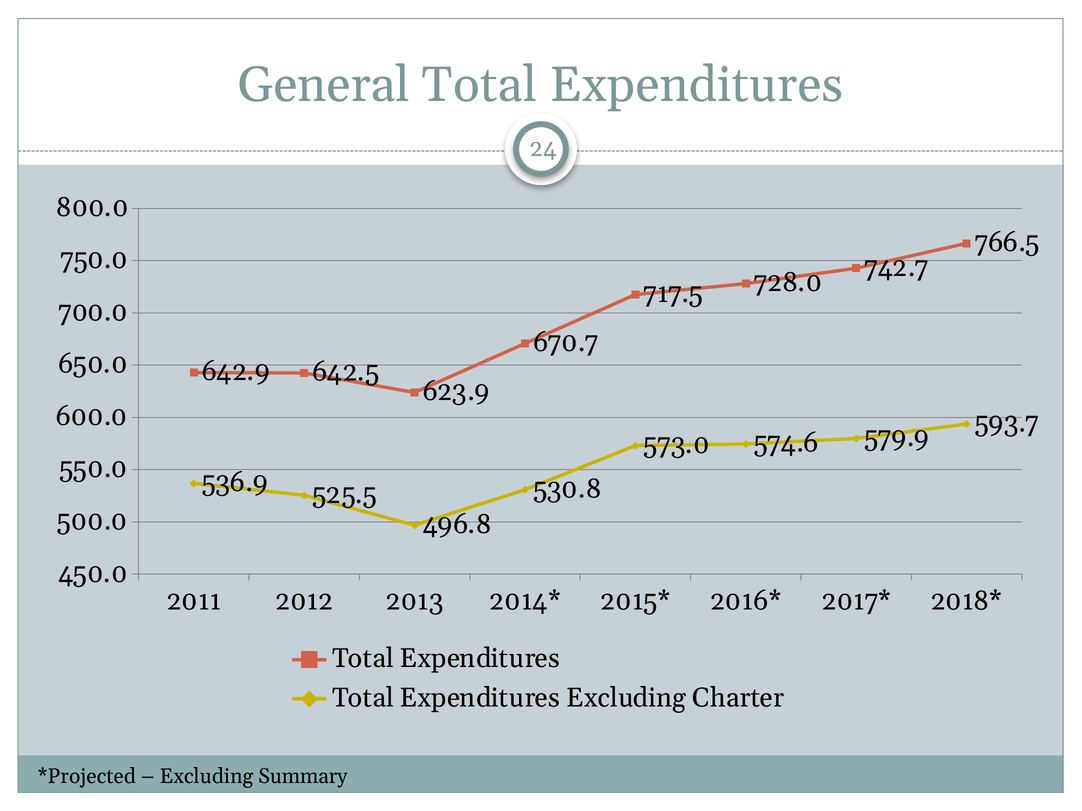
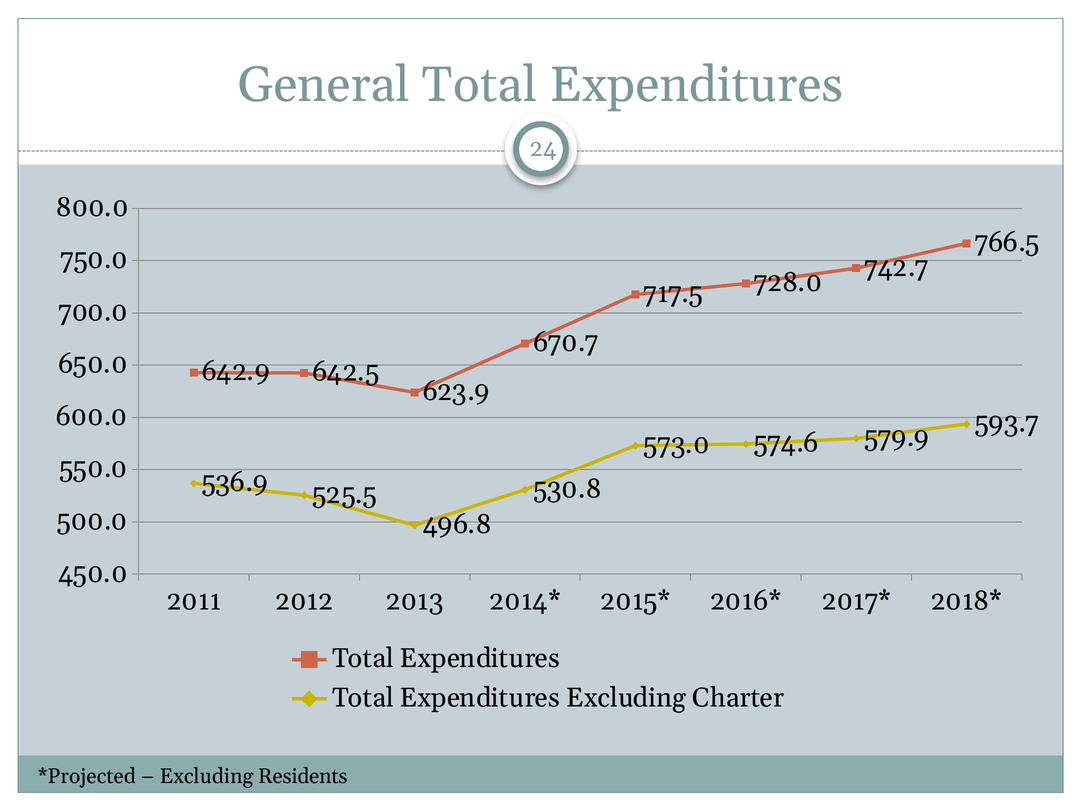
Summary: Summary -> Residents
